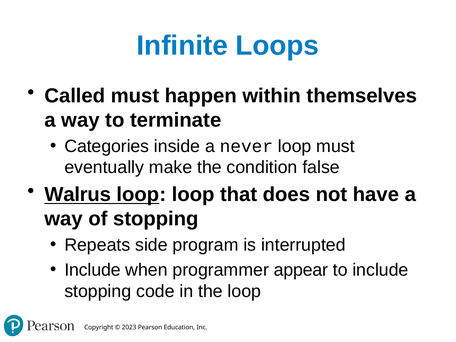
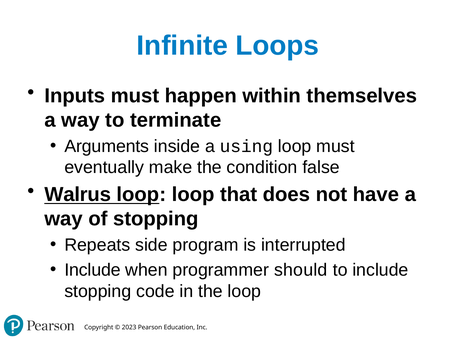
Called: Called -> Inputs
Categories: Categories -> Arguments
never: never -> using
appear: appear -> should
